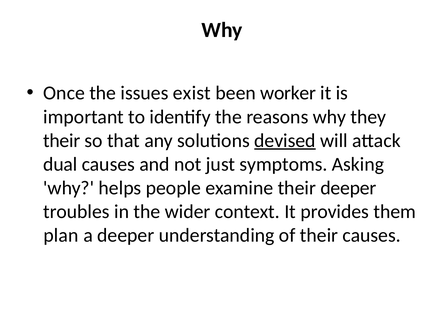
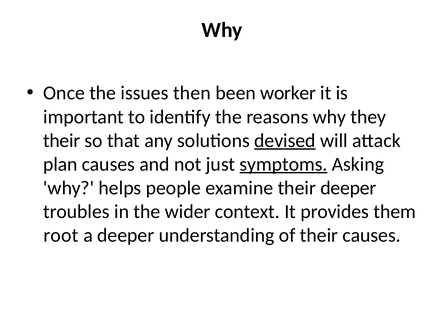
exist: exist -> then
dual: dual -> plan
symptoms underline: none -> present
plan: plan -> root
